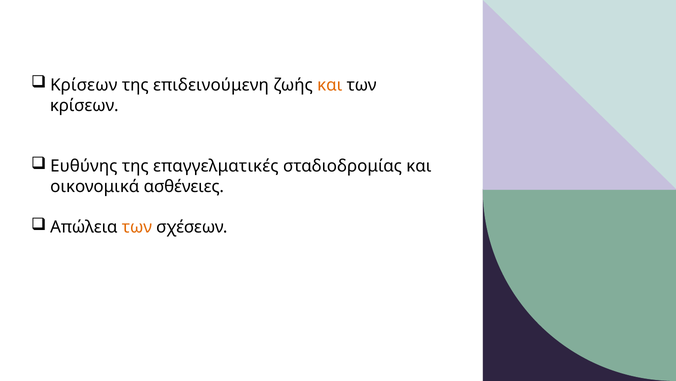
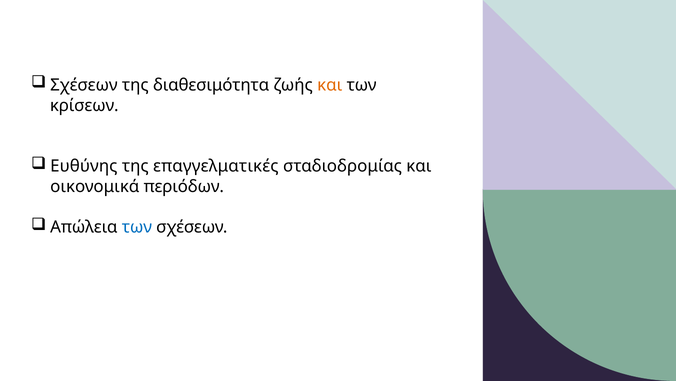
Κρίσεων at (84, 85): Κρίσεων -> Σχέσεων
επιδεινούμενη: επιδεινούμενη -> διαθεσιμότητα
ασθένειες: ασθένειες -> περιόδων
των at (137, 227) colour: orange -> blue
